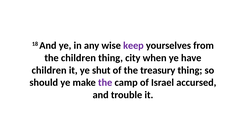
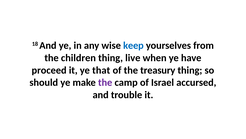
keep colour: purple -> blue
city: city -> live
children at (49, 70): children -> proceed
shut: shut -> that
